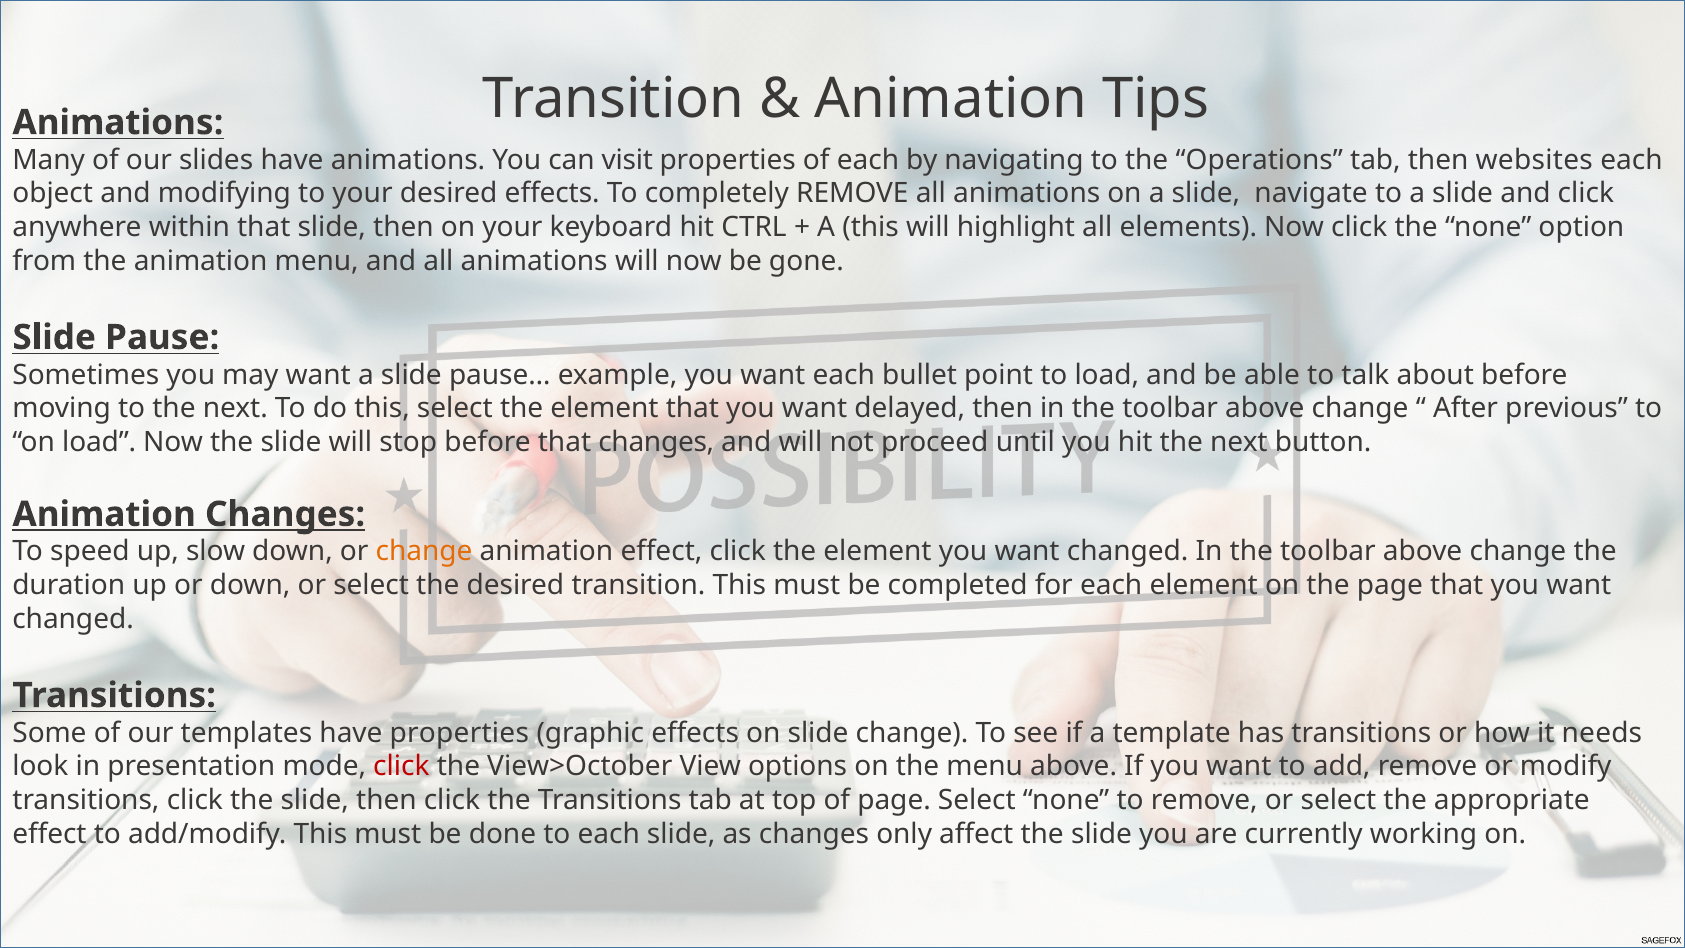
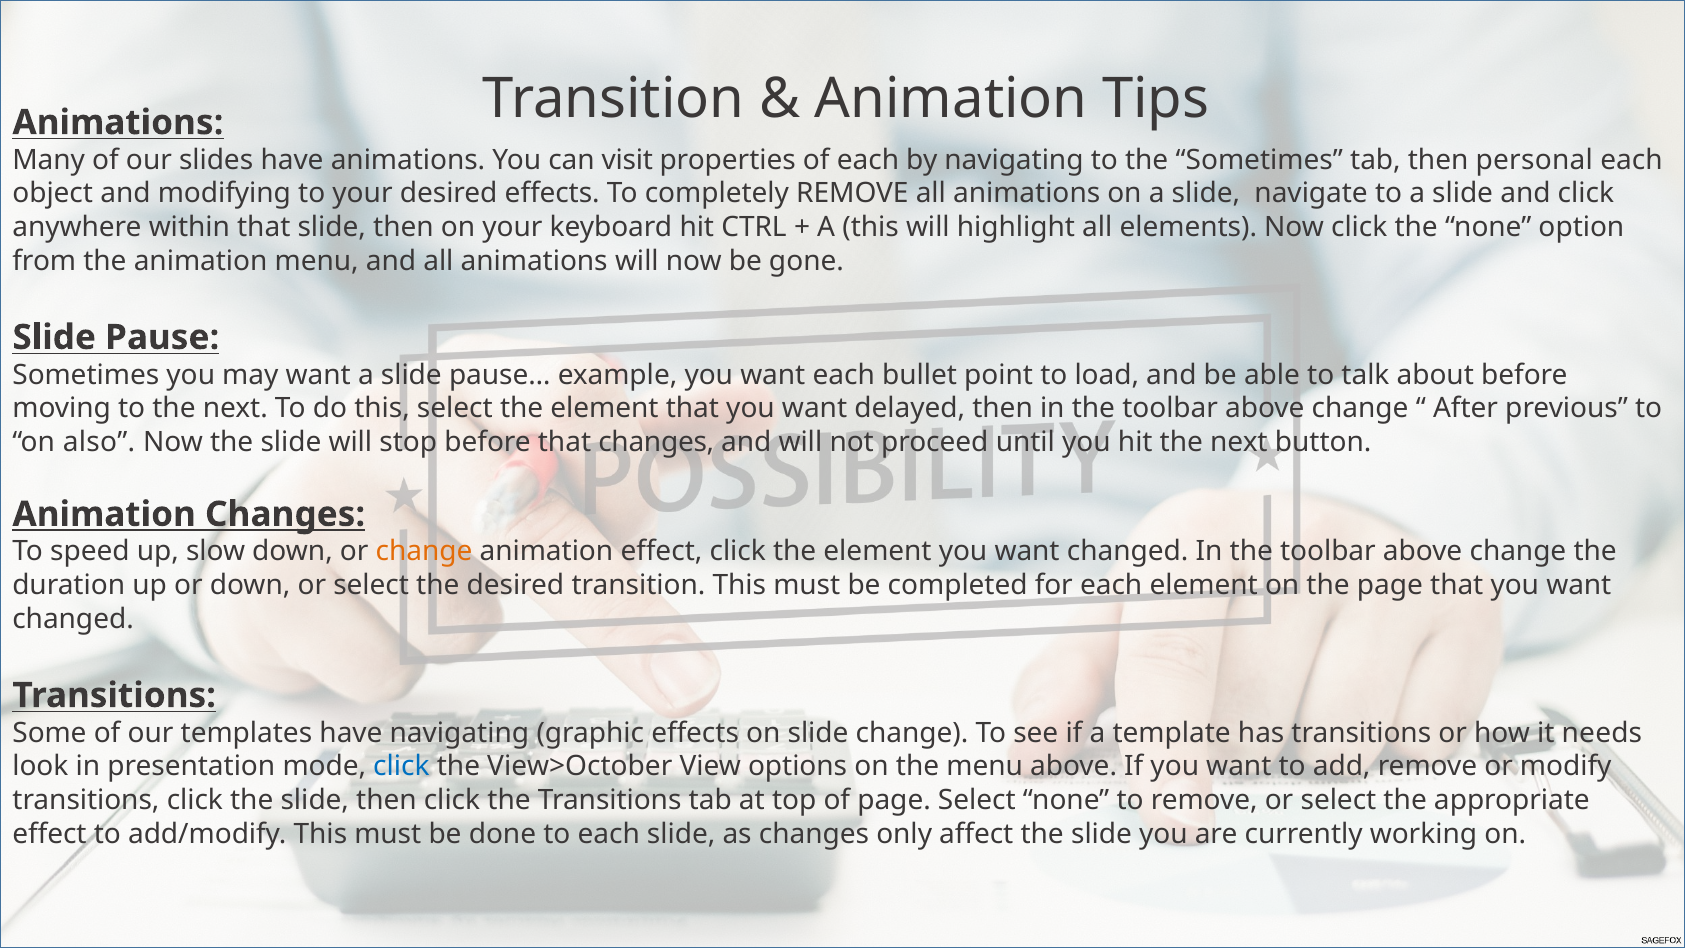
the Operations: Operations -> Sometimes
websites: websites -> personal
on load: load -> also
have properties: properties -> navigating
click at (401, 766) colour: red -> blue
